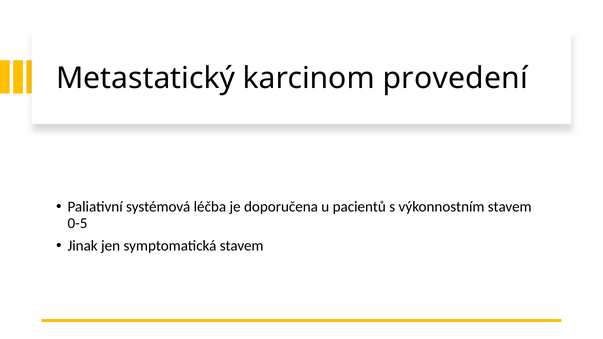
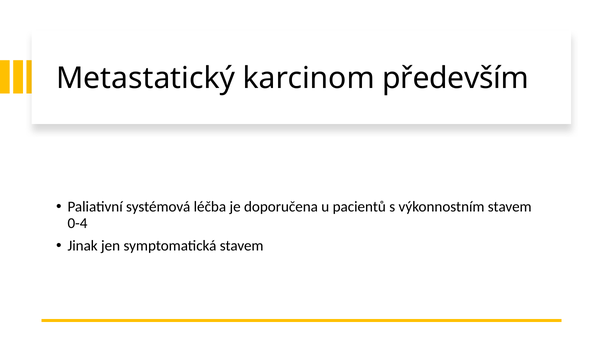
provedení: provedení -> především
0-5: 0-5 -> 0-4
